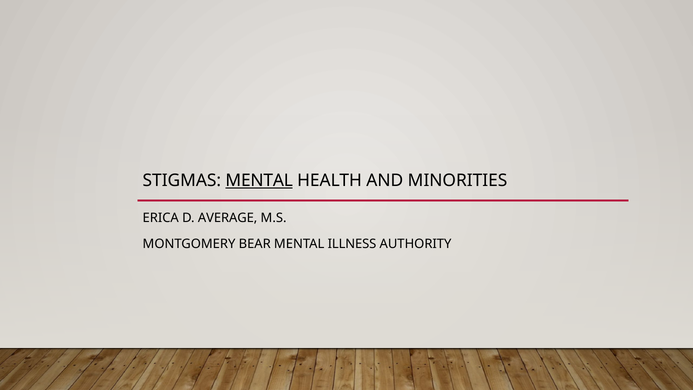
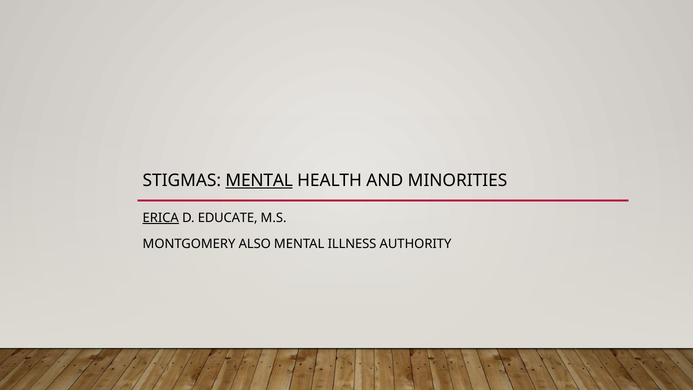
ERICA underline: none -> present
AVERAGE: AVERAGE -> EDUCATE
BEAR: BEAR -> ALSO
